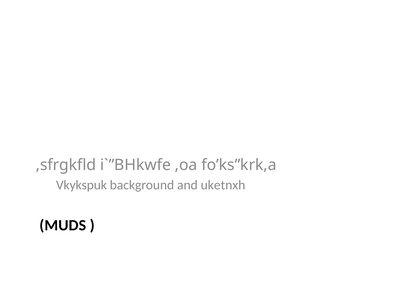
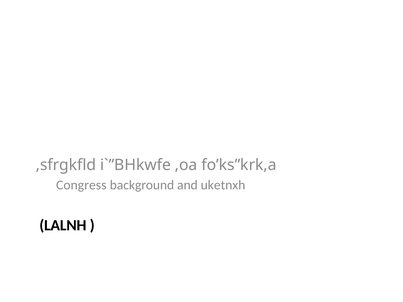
Vkykspuk: Vkykspuk -> Congress
MUDS: MUDS -> LALNH
